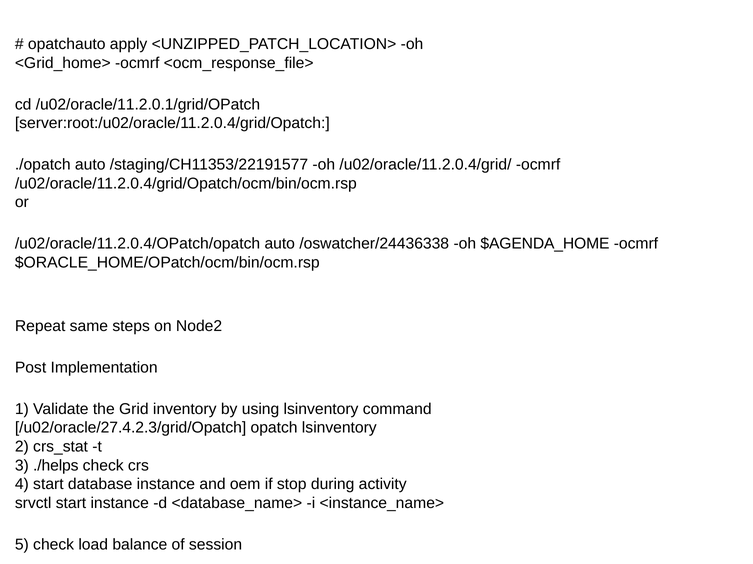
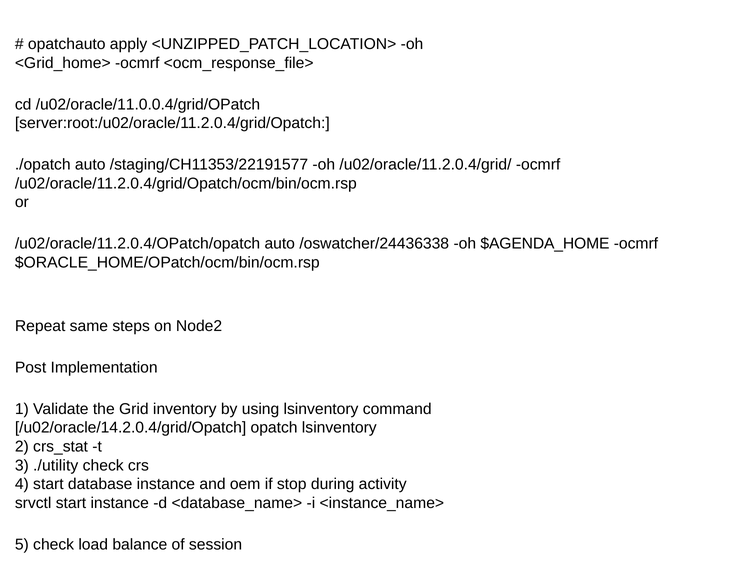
/u02/oracle/11.2.0.1/grid/OPatch: /u02/oracle/11.2.0.1/grid/OPatch -> /u02/oracle/11.0.0.4/grid/OPatch
/u02/oracle/27.4.2.3/grid/Opatch: /u02/oracle/27.4.2.3/grid/Opatch -> /u02/oracle/14.2.0.4/grid/Opatch
./helps: ./helps -> ./utility
